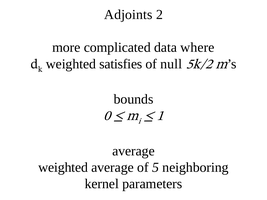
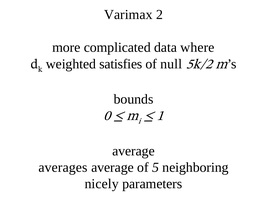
Adjoints: Adjoints -> Varimax
weighted at (63, 168): weighted -> averages
kernel: kernel -> nicely
